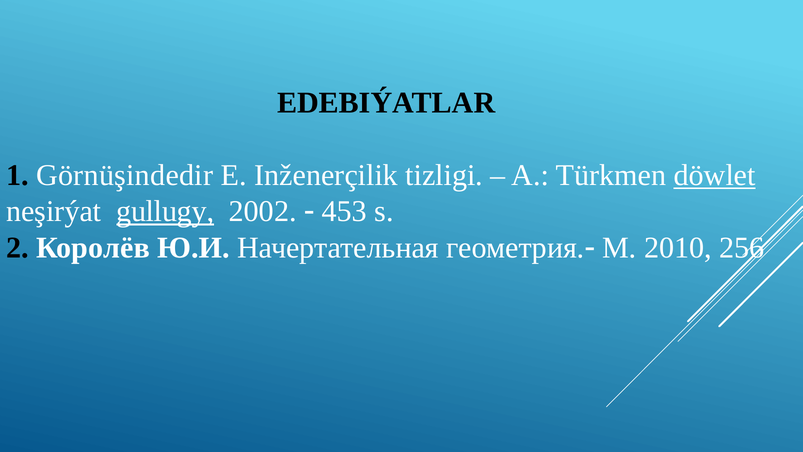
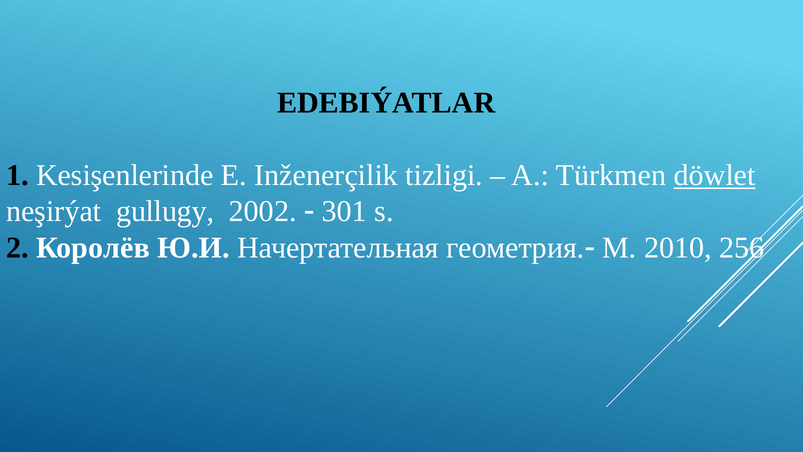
Görnüşindedir: Görnüşindedir -> Kesişenlerinde
gullugy underline: present -> none
453: 453 -> 301
